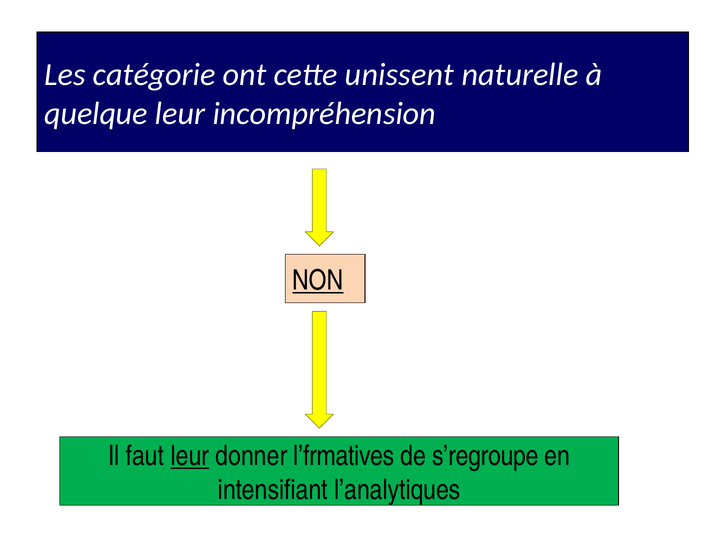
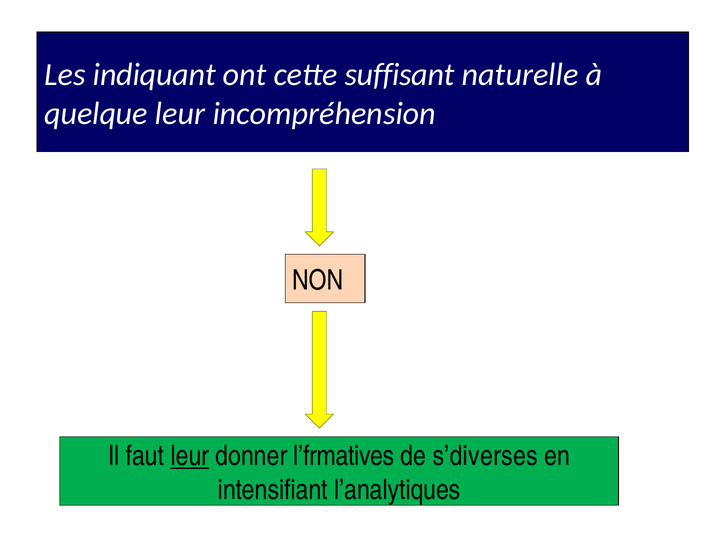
catégorie: catégorie -> indiquant
unissent: unissent -> suffisant
NON underline: present -> none
s’regroupe: s’regroupe -> s’diverses
